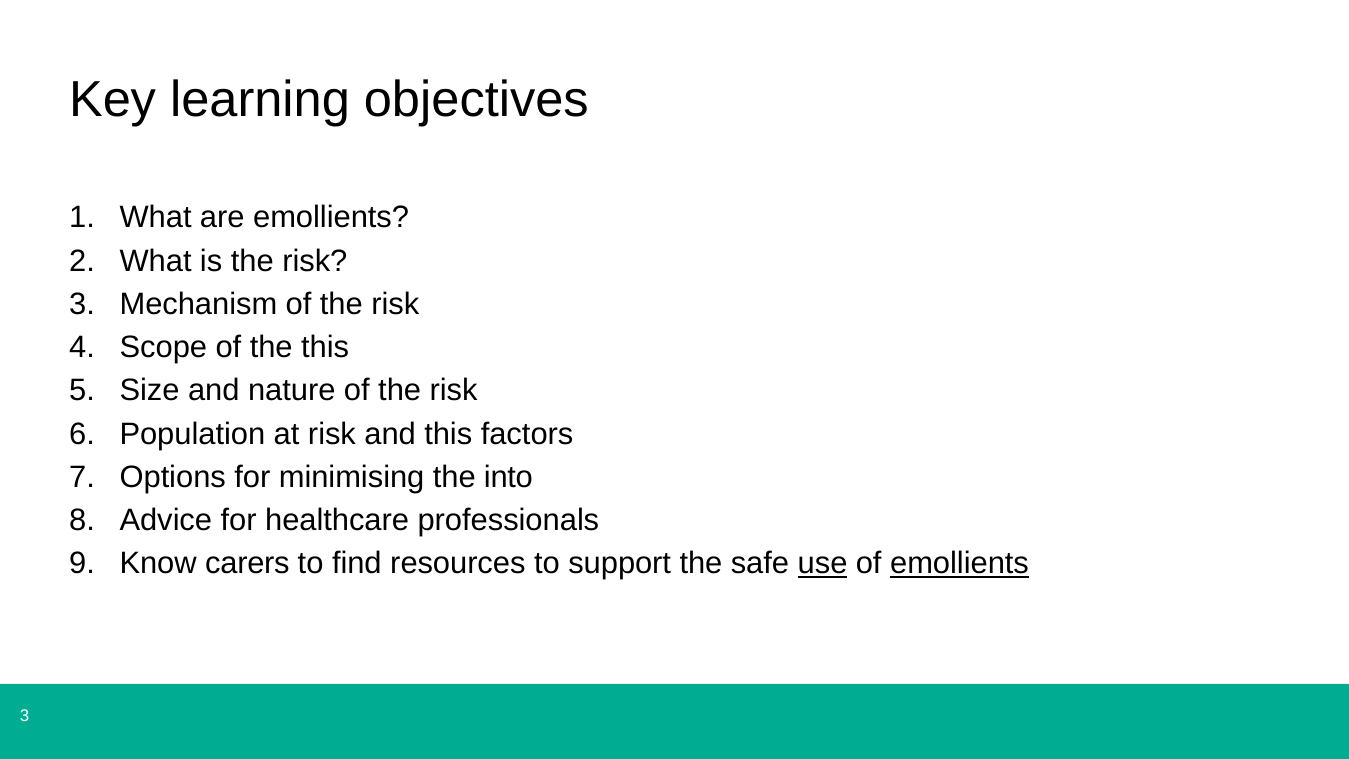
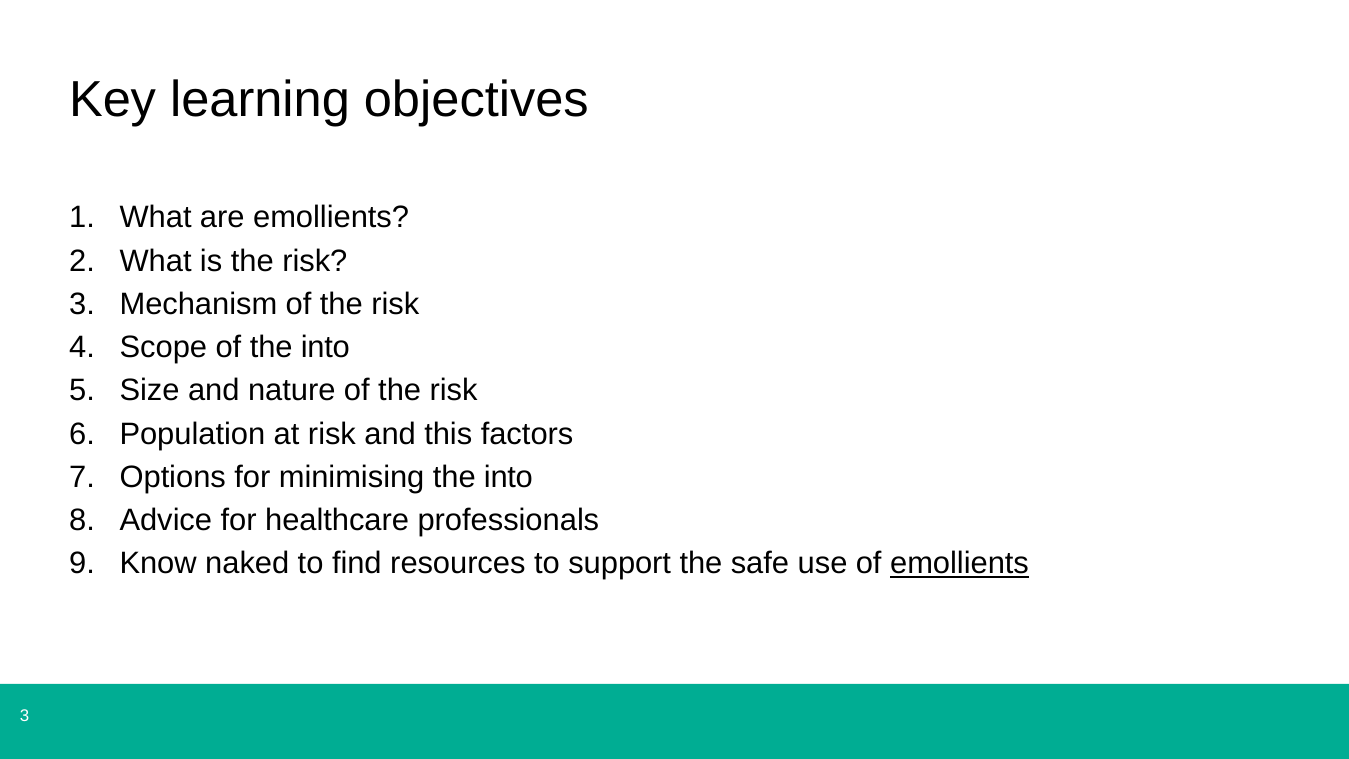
of the this: this -> into
carers: carers -> naked
use underline: present -> none
